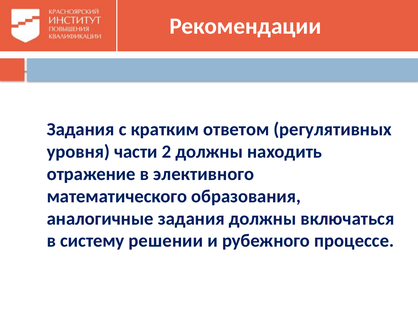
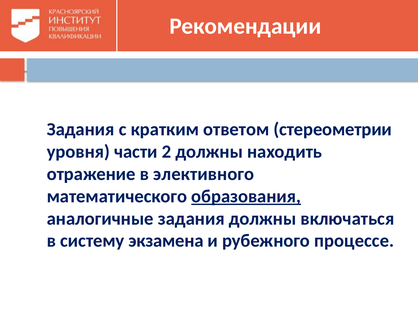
регулятивных: регулятивных -> стереометрии
образования underline: none -> present
решении: решении -> экзамена
